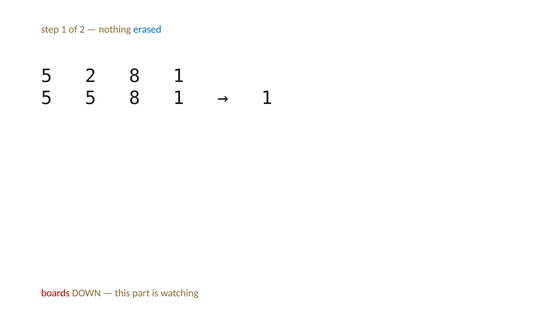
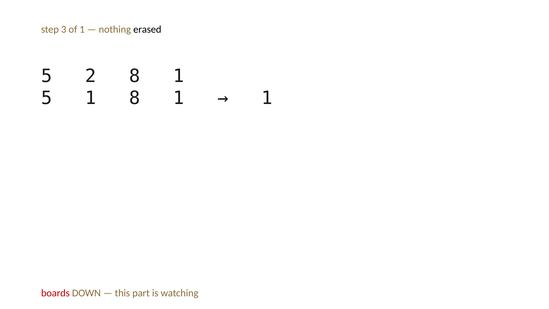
step 1: 1 -> 3
of 2: 2 -> 1
erased colour: blue -> black
5 5: 5 -> 1
